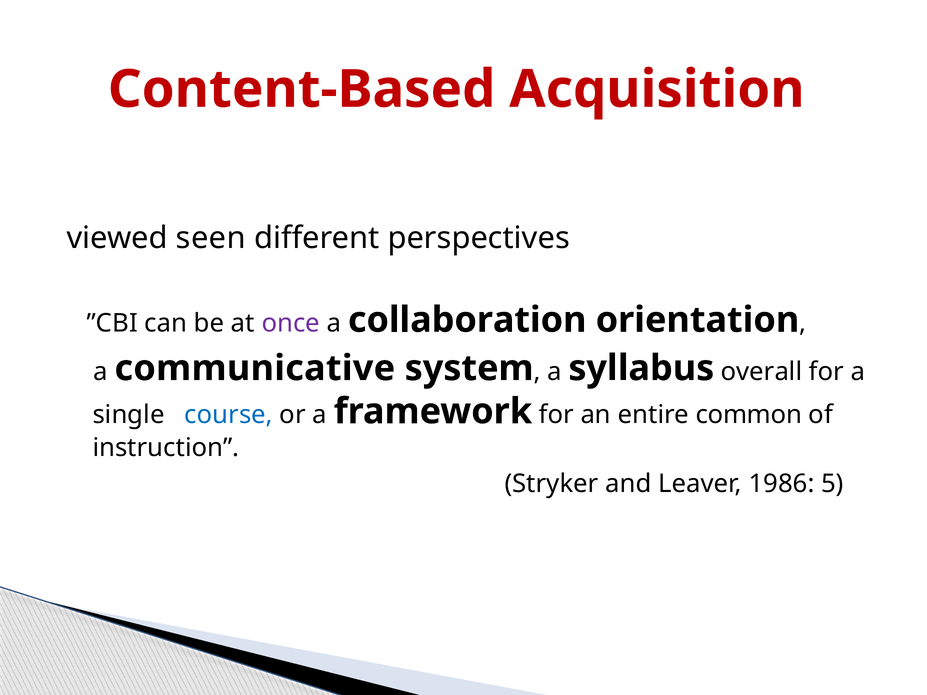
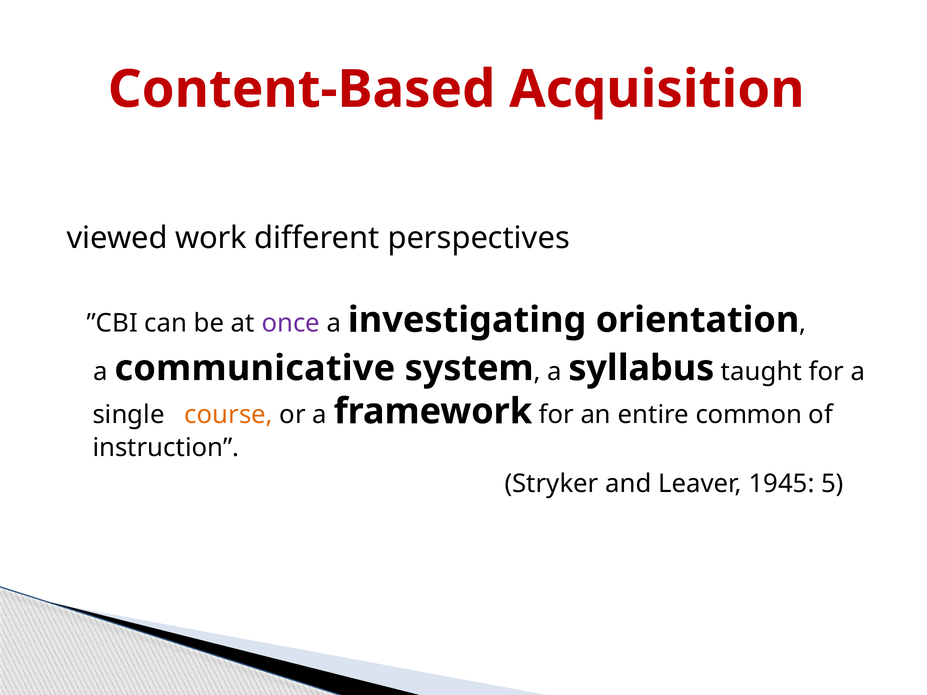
seen: seen -> work
collaboration: collaboration -> investigating
overall: overall -> taught
course colour: blue -> orange
1986: 1986 -> 1945
